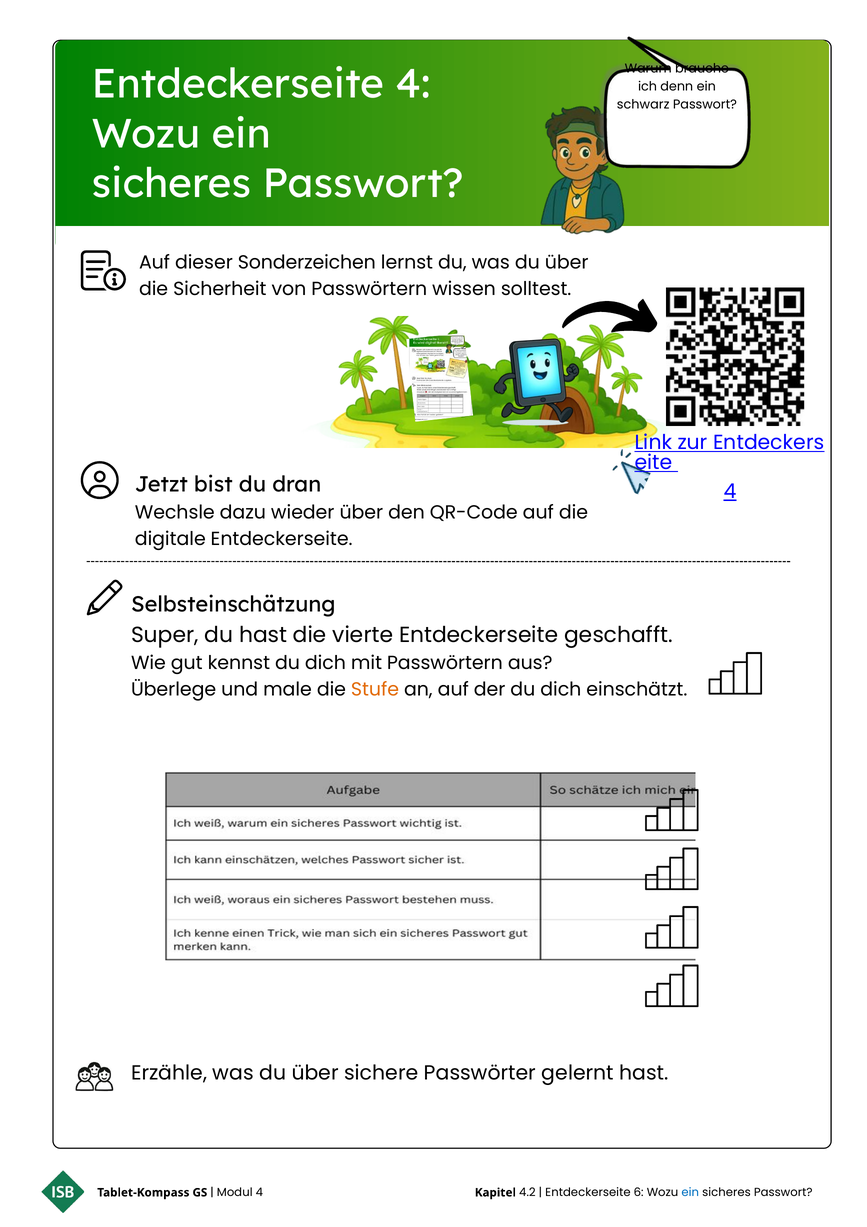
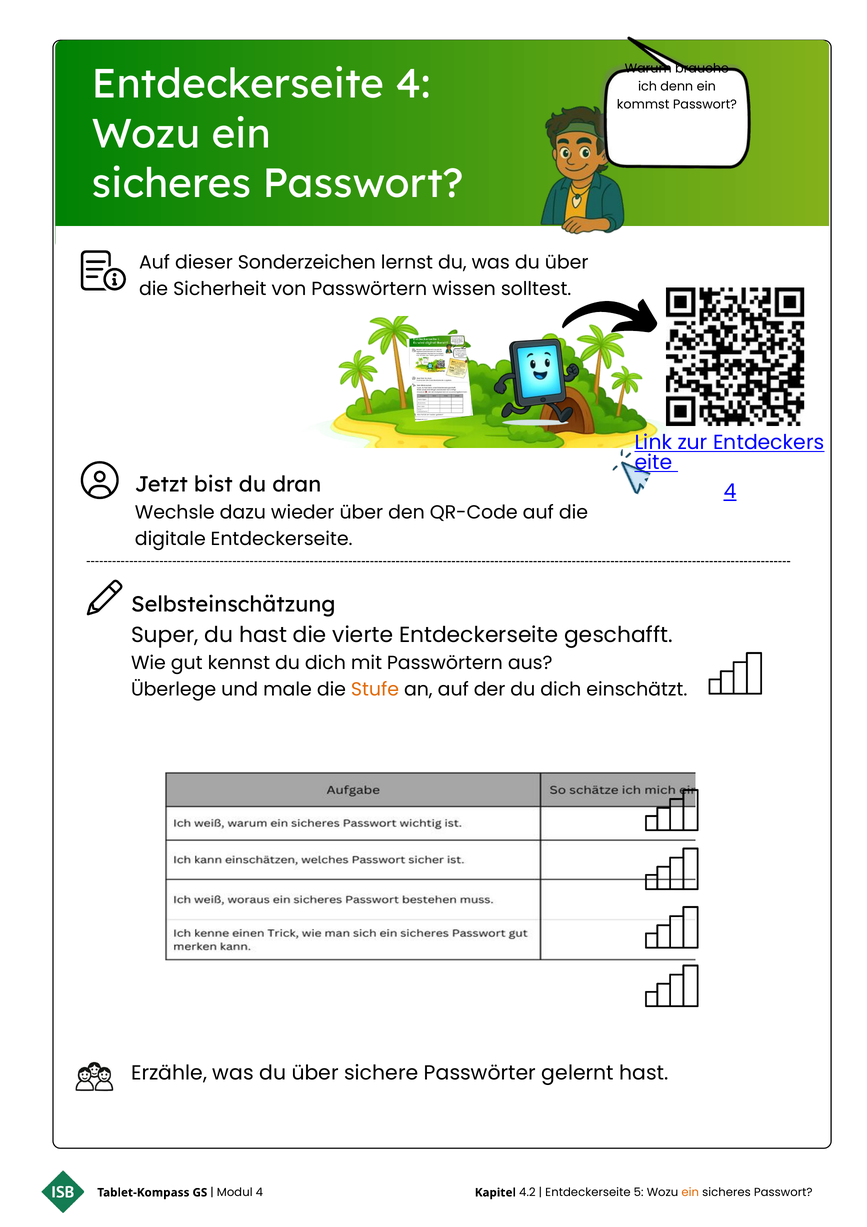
schwarz: schwarz -> kommst
6: 6 -> 5
ein at (690, 1193) colour: blue -> orange
